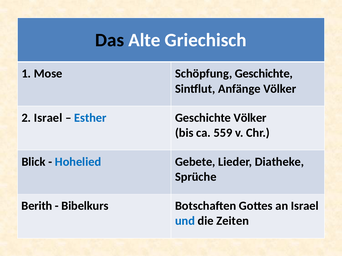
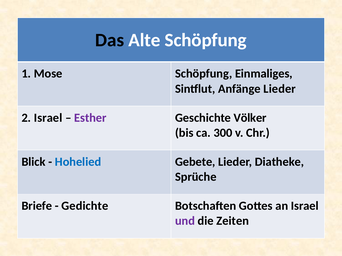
Alte Griechisch: Griechisch -> Schöpfung
Schöpfung Geschichte: Geschichte -> Einmaliges
Anfänge Völker: Völker -> Lieder
Esther colour: blue -> purple
559: 559 -> 300
Berith: Berith -> Briefe
Bibelkurs: Bibelkurs -> Gedichte
und colour: blue -> purple
